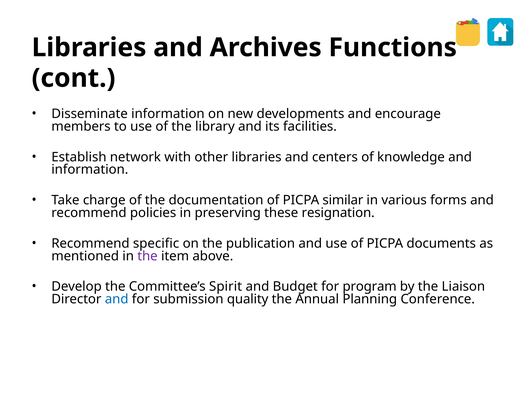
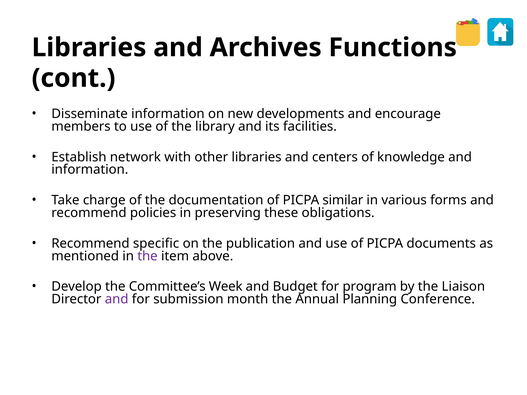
resignation: resignation -> obligations
Spirit: Spirit -> Week
and at (117, 299) colour: blue -> purple
quality: quality -> month
